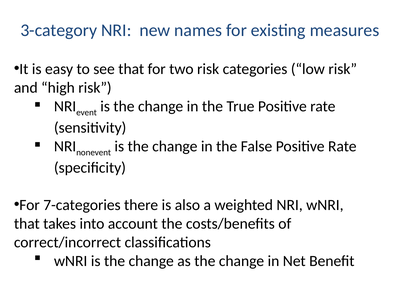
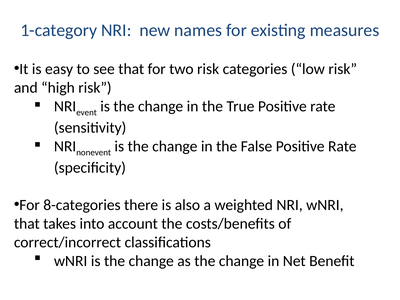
3-category: 3-category -> 1-category
7-categories: 7-categories -> 8-categories
